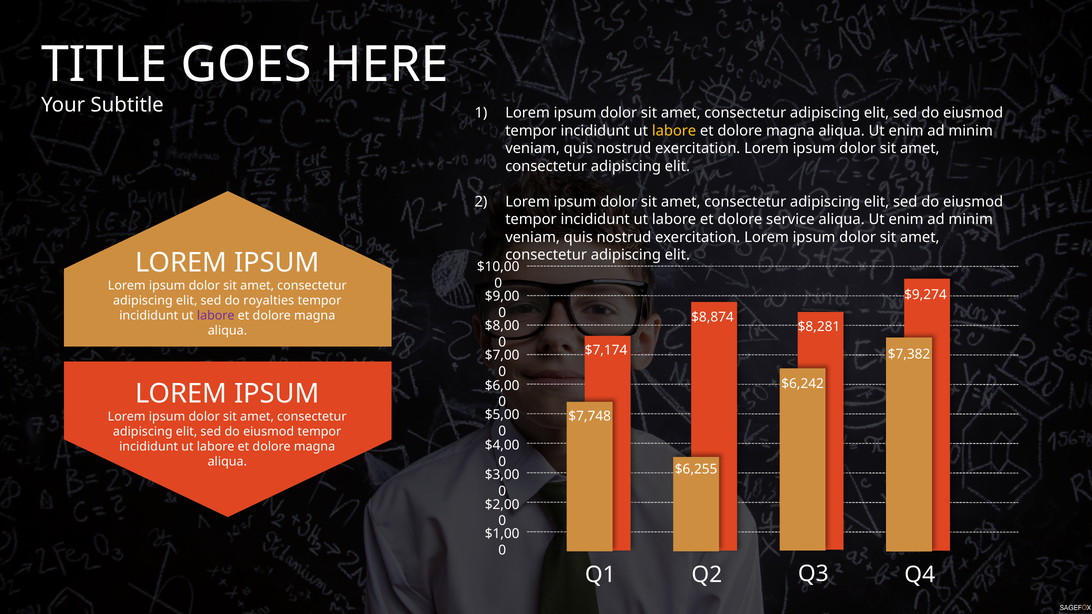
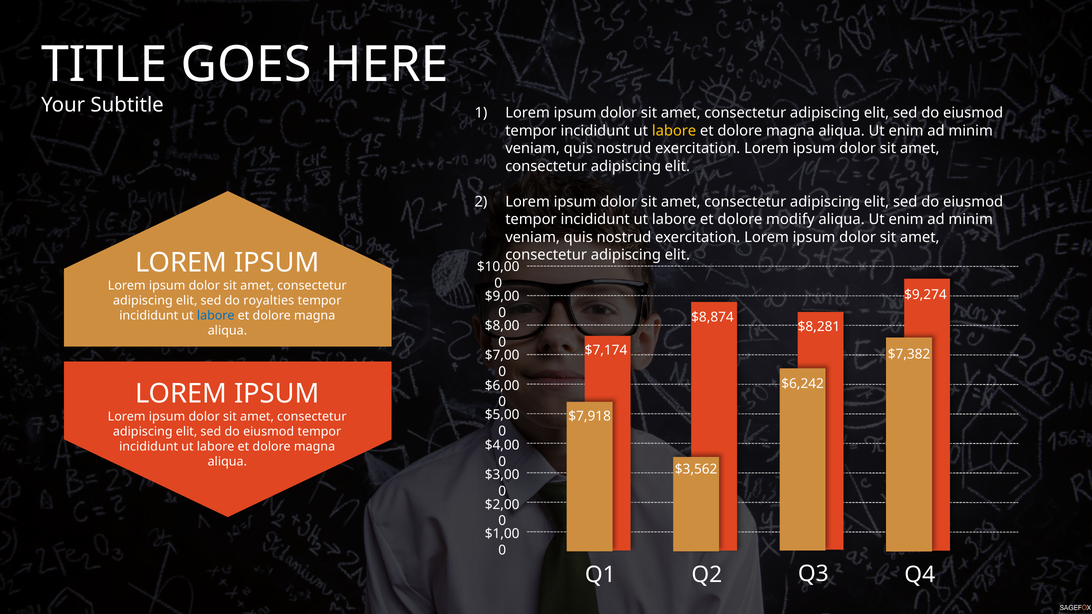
service: service -> modify
labore at (216, 316) colour: purple -> blue
$7,748: $7,748 -> $7,918
$6,255: $6,255 -> $3,562
